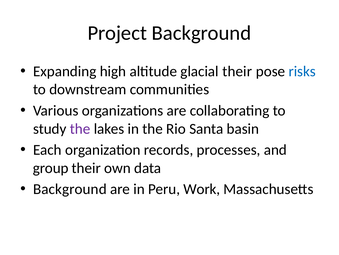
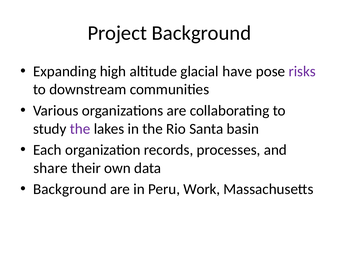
glacial their: their -> have
risks colour: blue -> purple
group: group -> share
